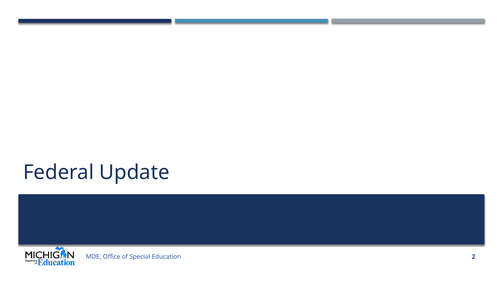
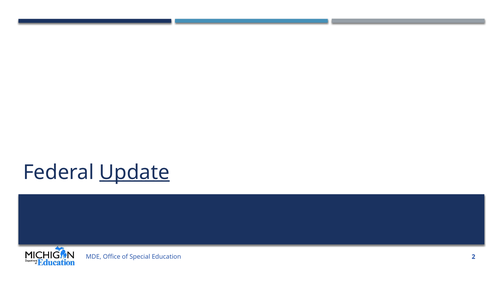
Update underline: none -> present
